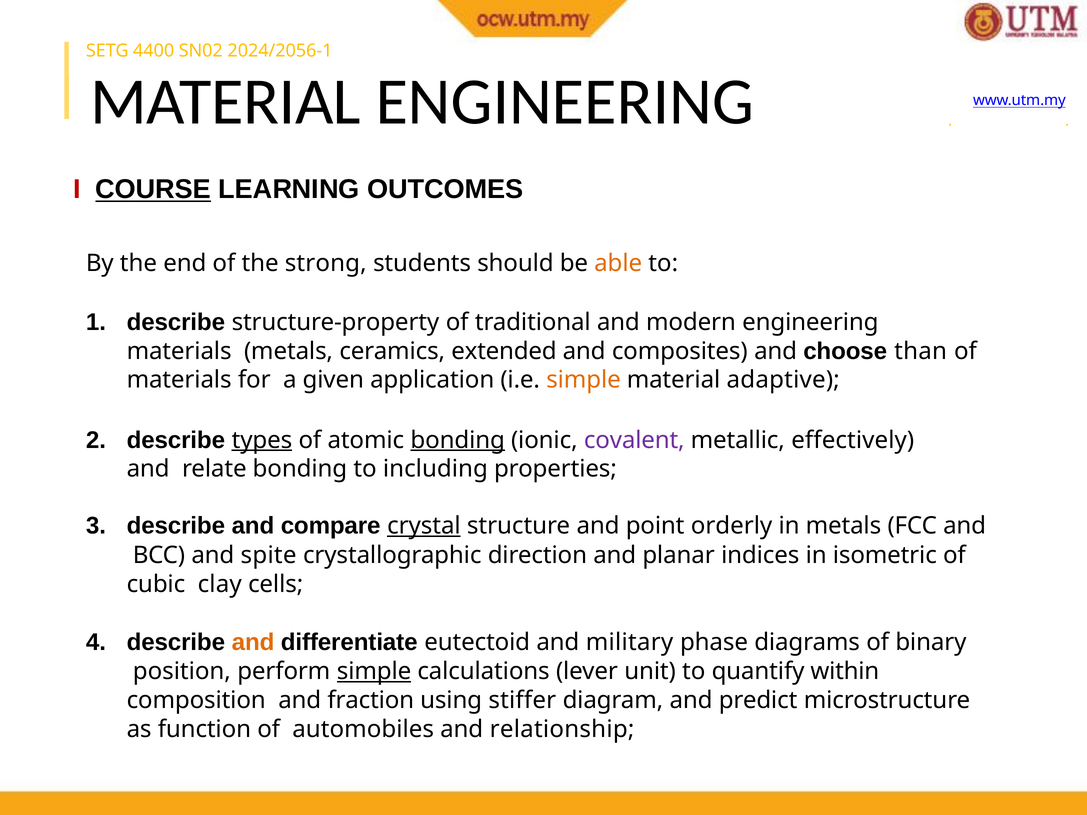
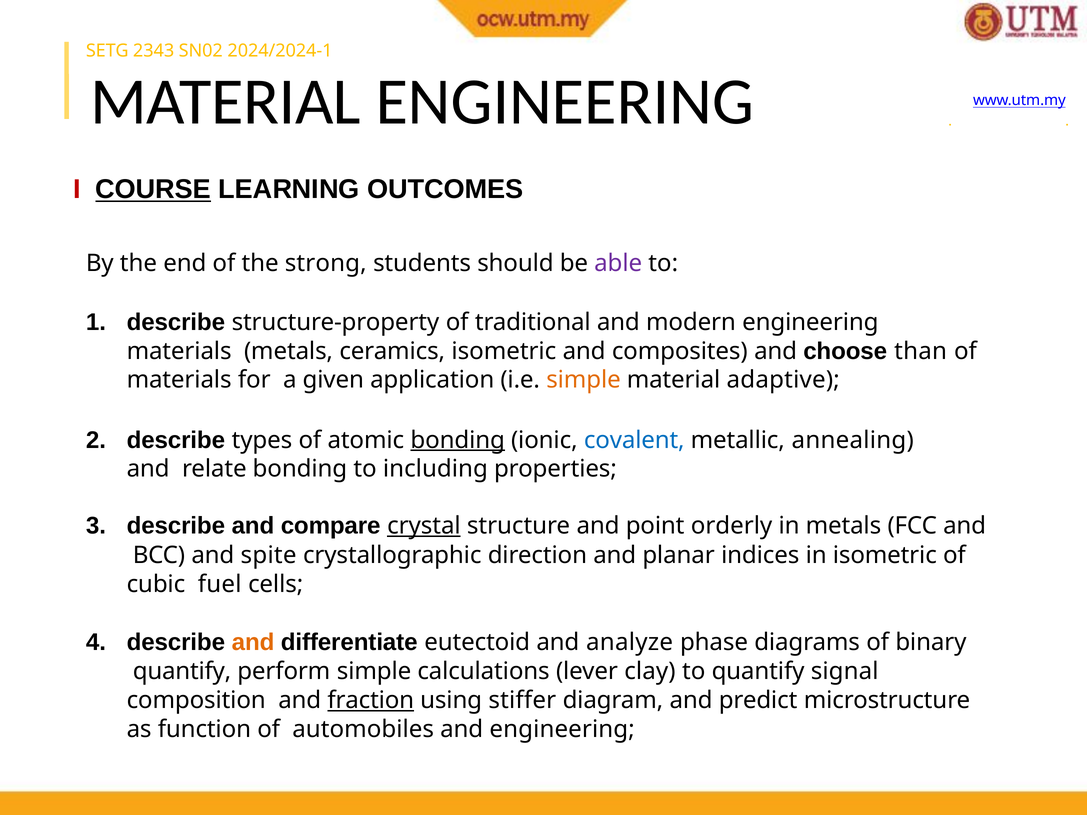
4400: 4400 -> 2343
2024/2056-1: 2024/2056-1 -> 2024/2024-1
able colour: orange -> purple
ceramics extended: extended -> isometric
types underline: present -> none
covalent colour: purple -> blue
effectively: effectively -> annealing
clay: clay -> fuel
military: military -> analyze
position at (182, 672): position -> quantify
simple at (374, 672) underline: present -> none
unit: unit -> clay
within: within -> signal
fraction underline: none -> present
and relationship: relationship -> engineering
